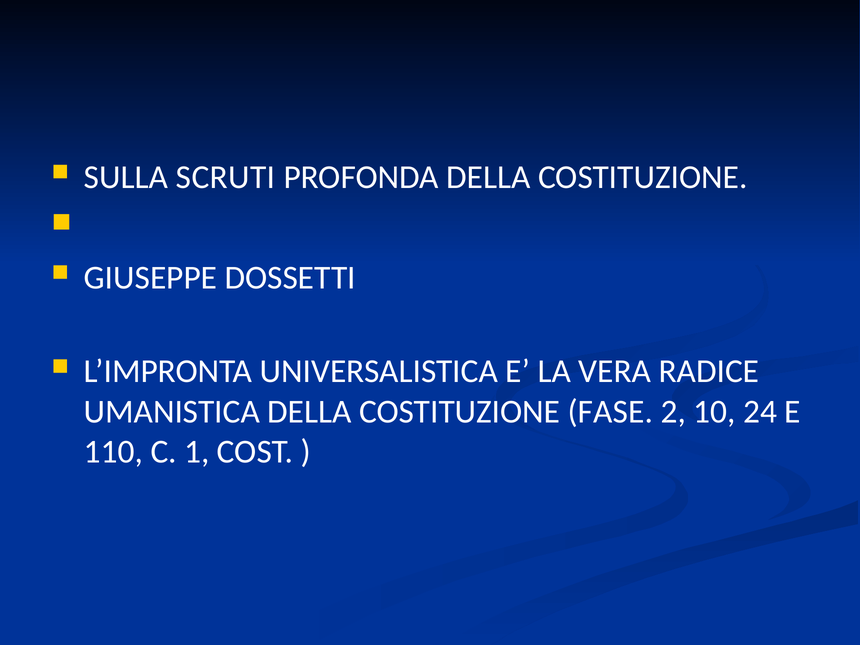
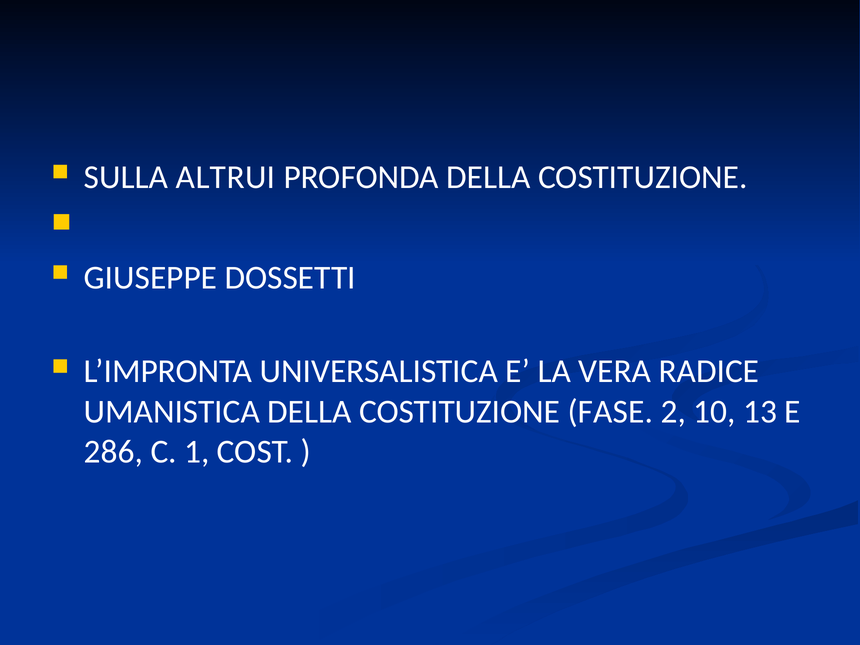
SCRUTI: SCRUTI -> ALTRUI
24: 24 -> 13
110: 110 -> 286
